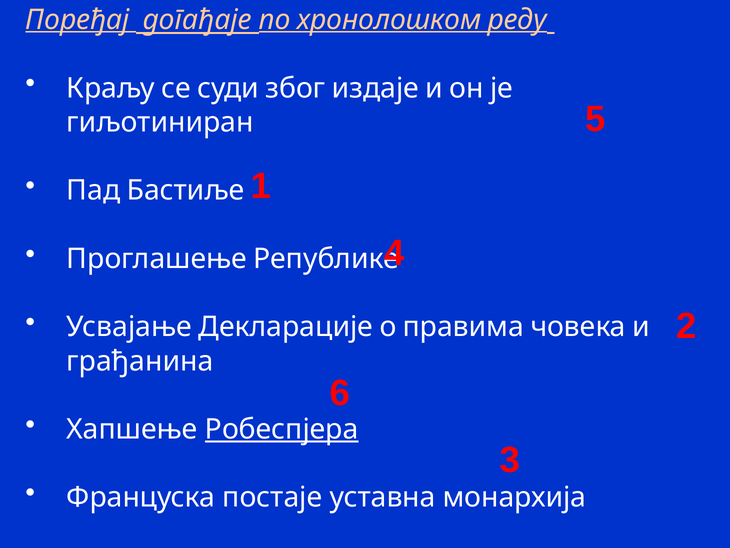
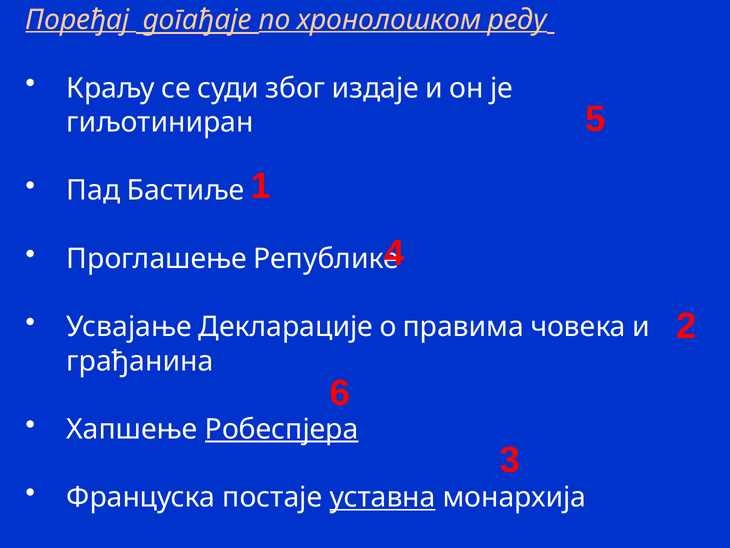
уставна underline: none -> present
